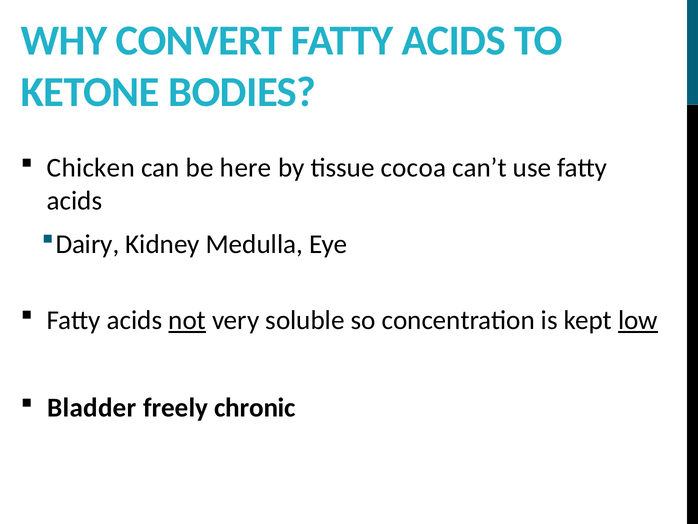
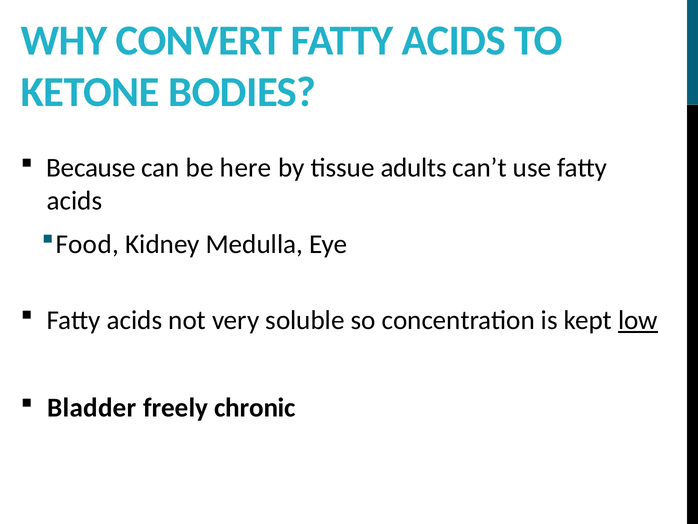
Chicken: Chicken -> Because
cocoa: cocoa -> adults
Dairy: Dairy -> Food
not underline: present -> none
